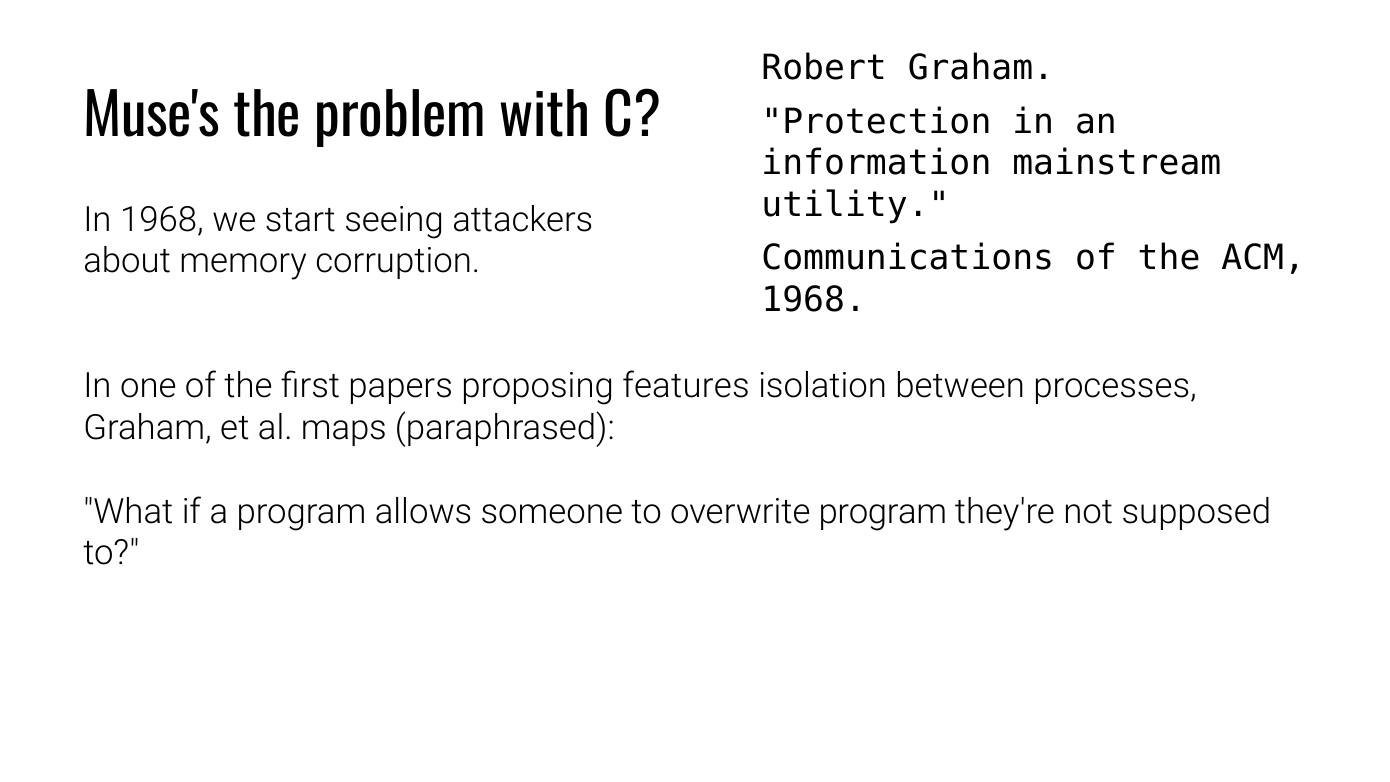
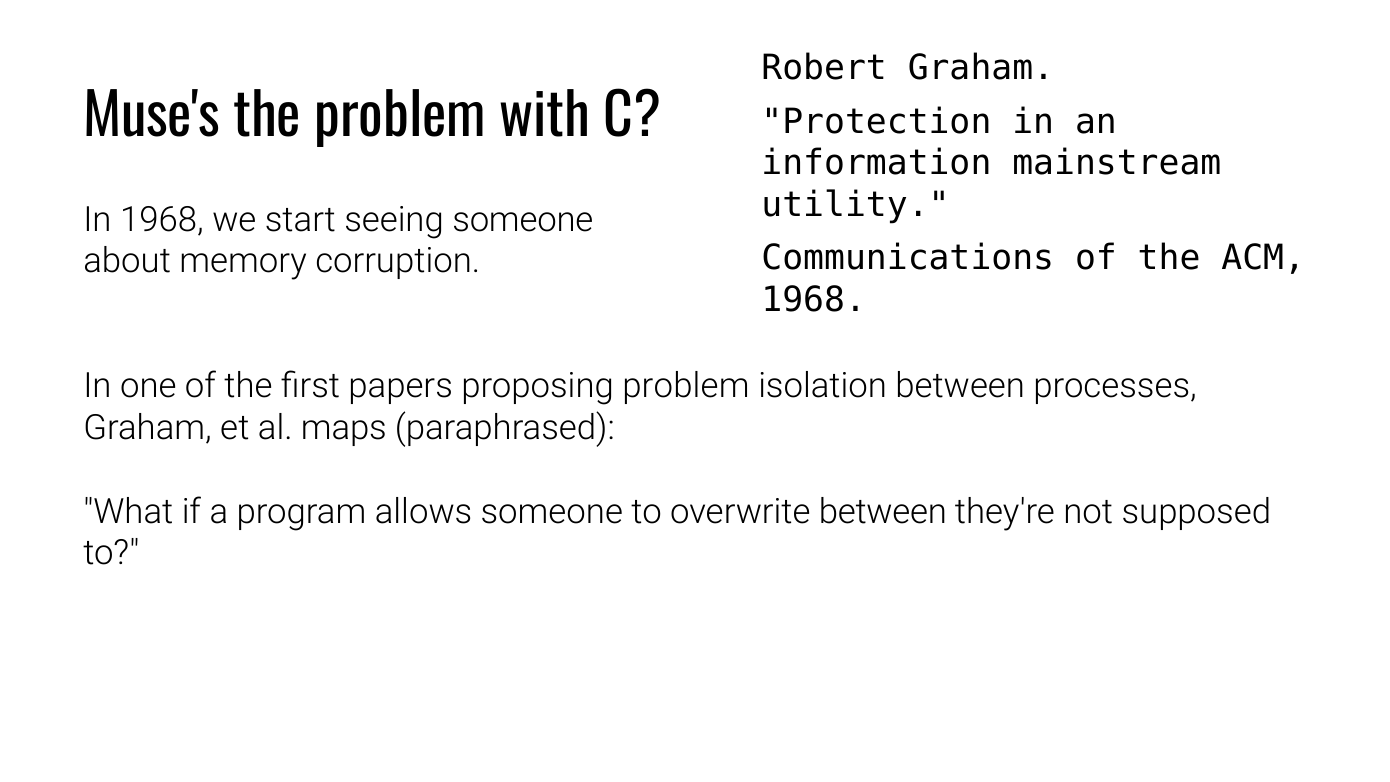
seeing attackers: attackers -> someone
proposing features: features -> problem
overwrite program: program -> between
